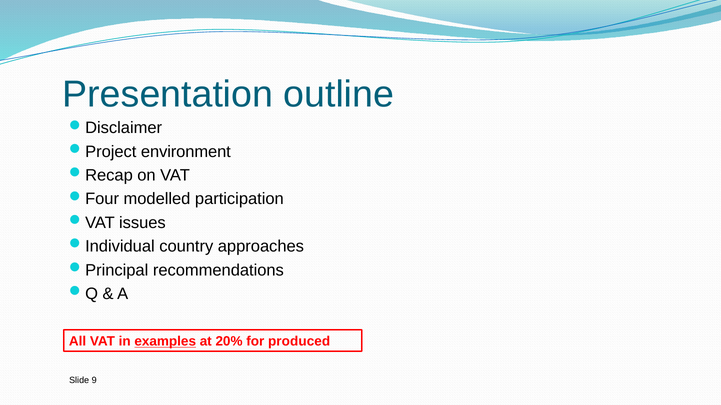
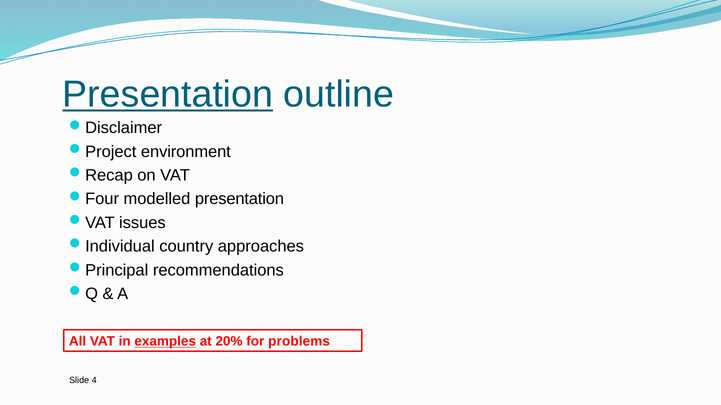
Presentation at (168, 95) underline: none -> present
modelled participation: participation -> presentation
produced: produced -> problems
9: 9 -> 4
